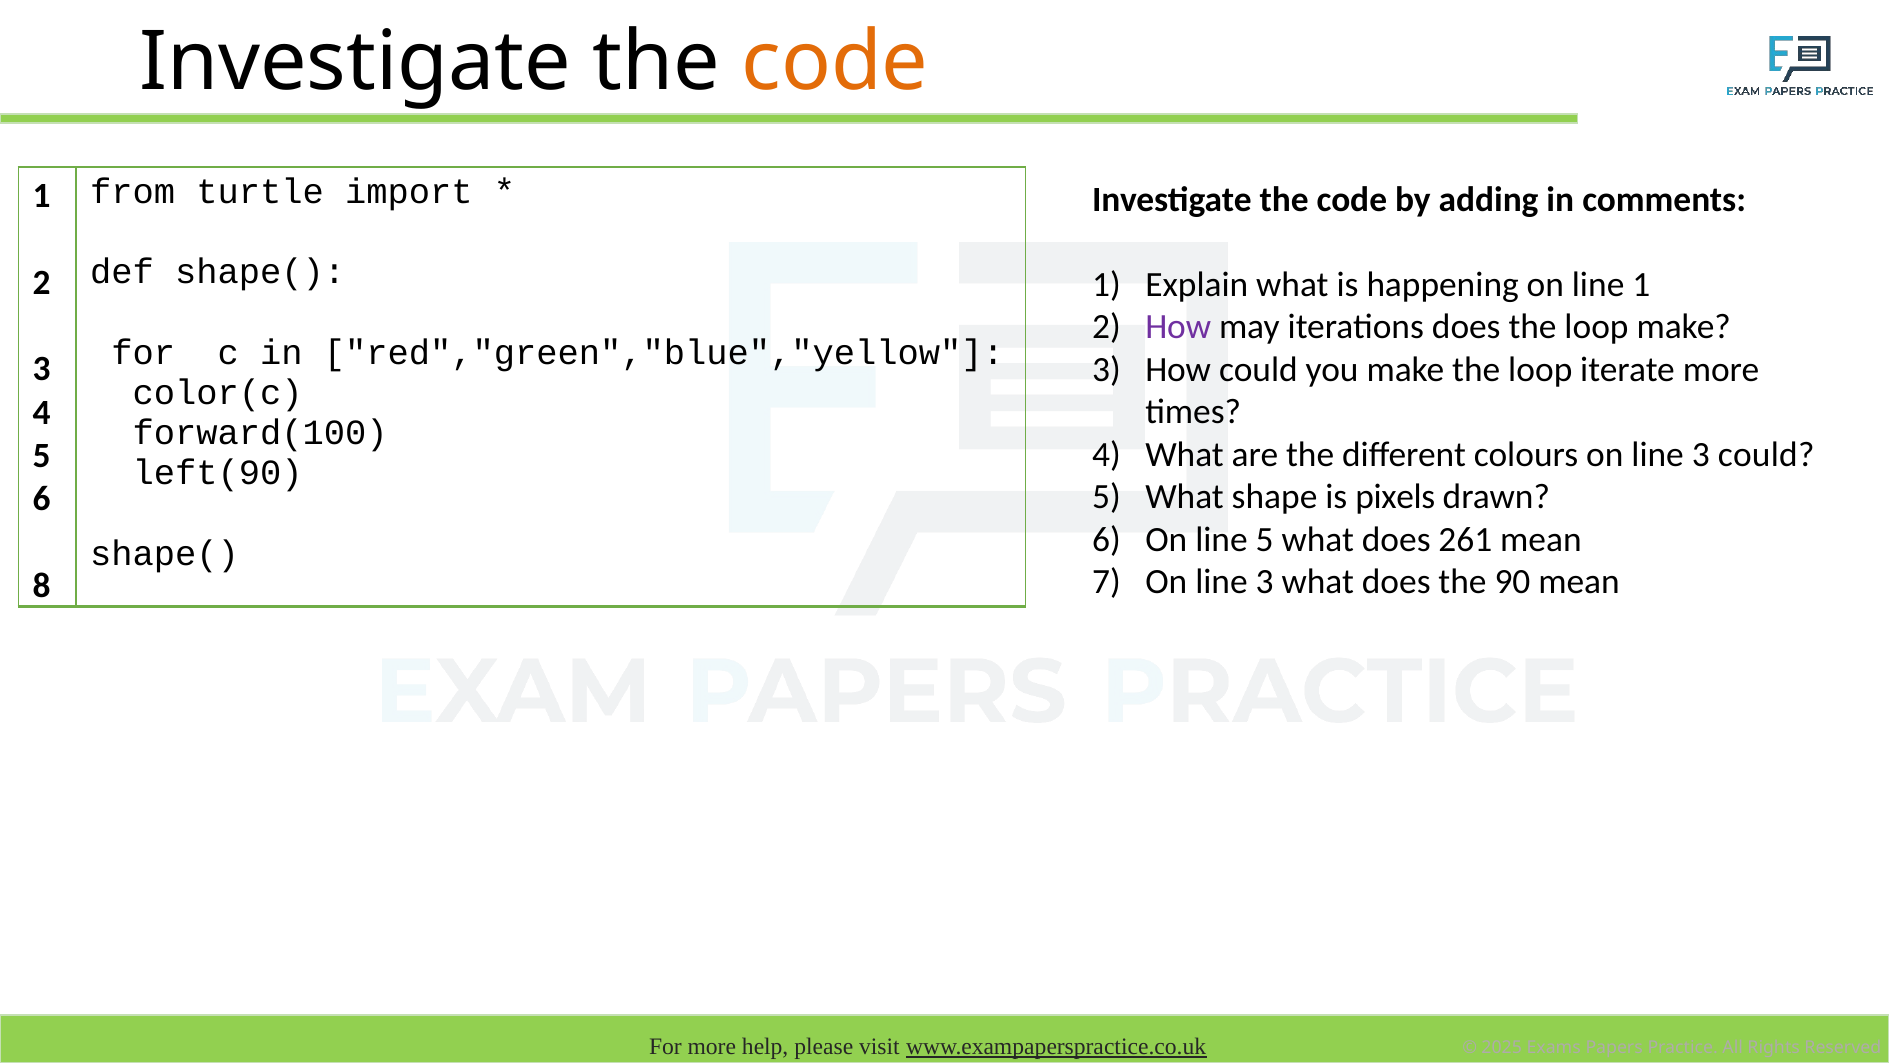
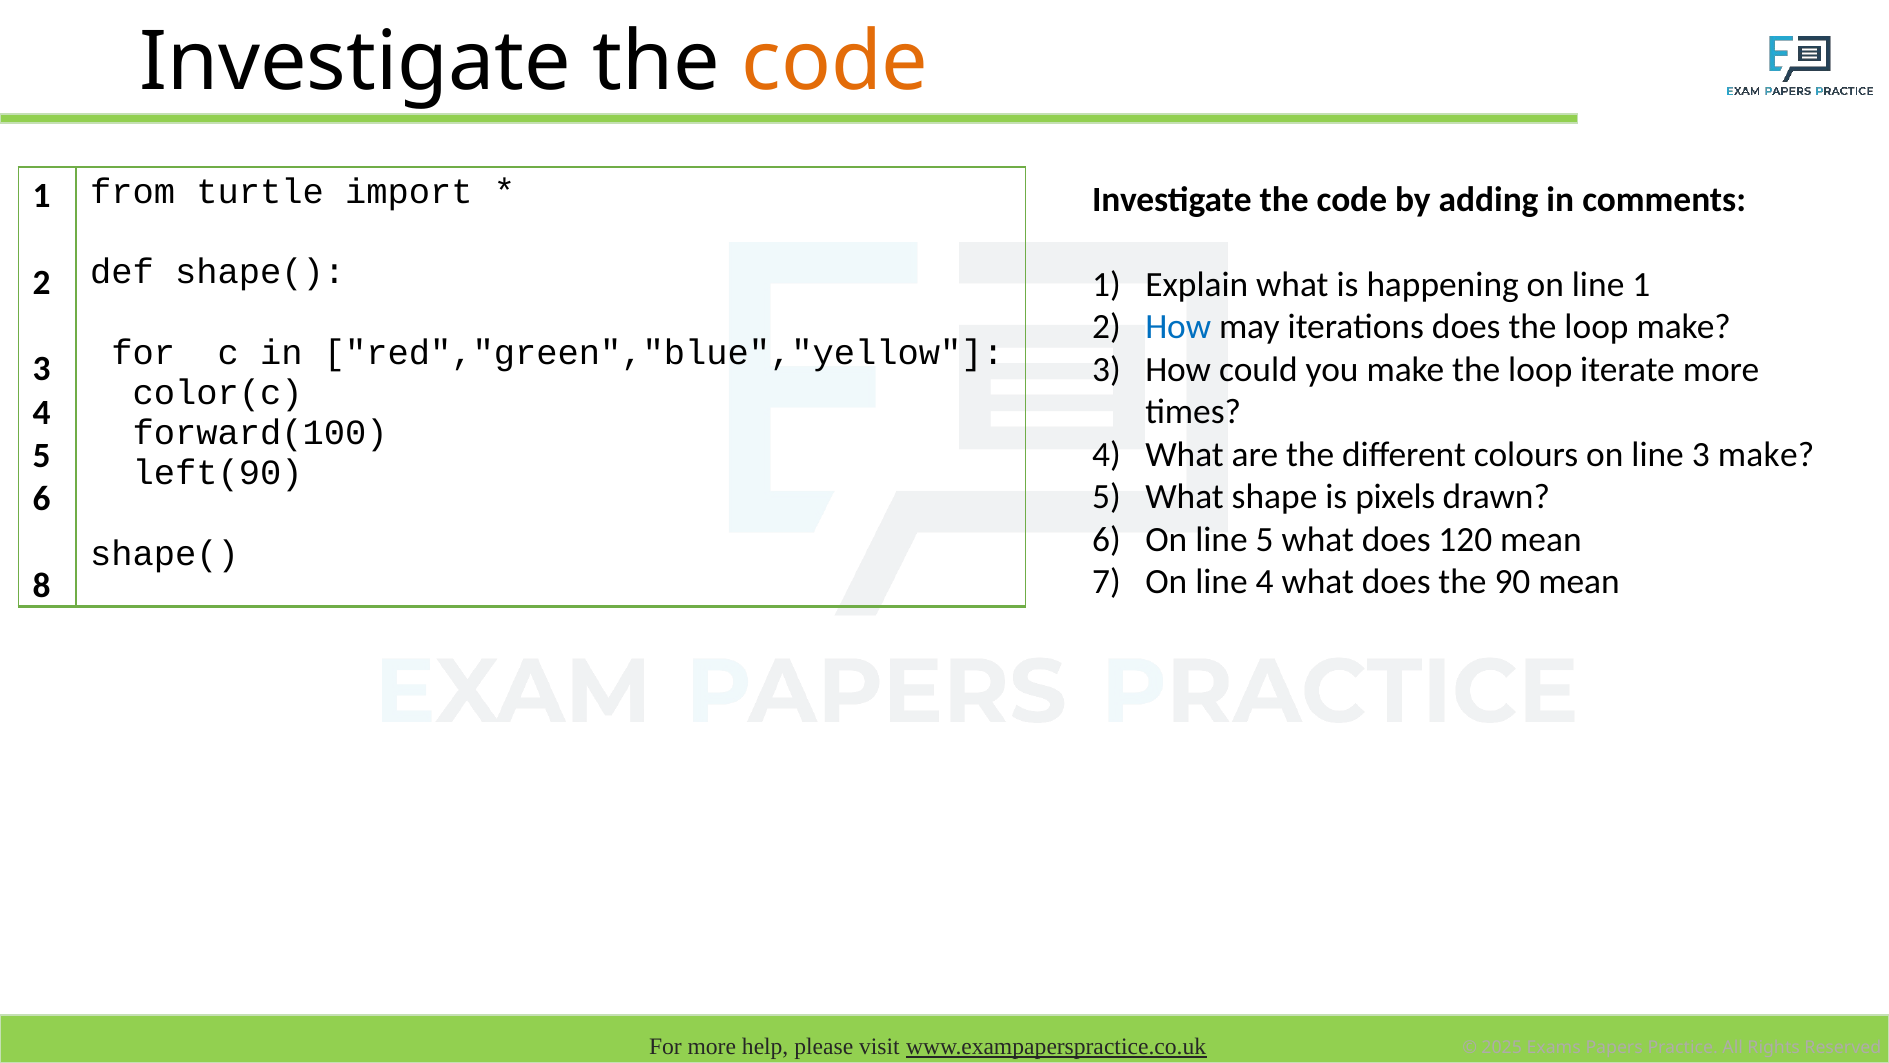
How at (1178, 327) colour: purple -> blue
3 could: could -> make
261: 261 -> 120
3 at (1265, 582): 3 -> 4
